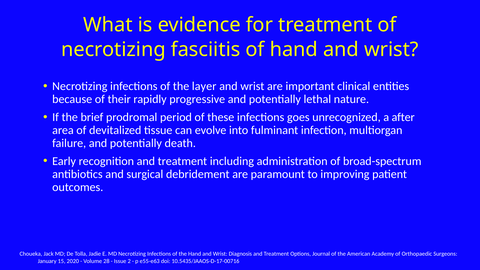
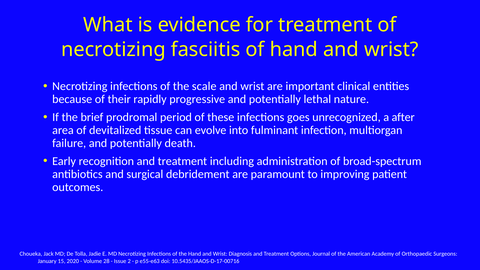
layer: layer -> scale
